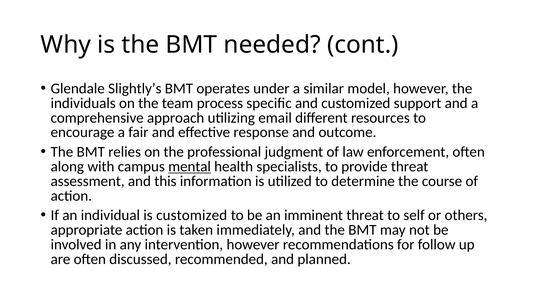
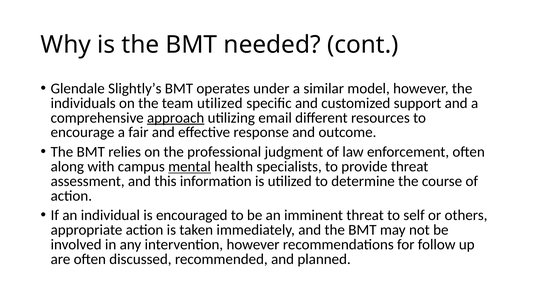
team process: process -> utilized
approach underline: none -> present
is customized: customized -> encouraged
